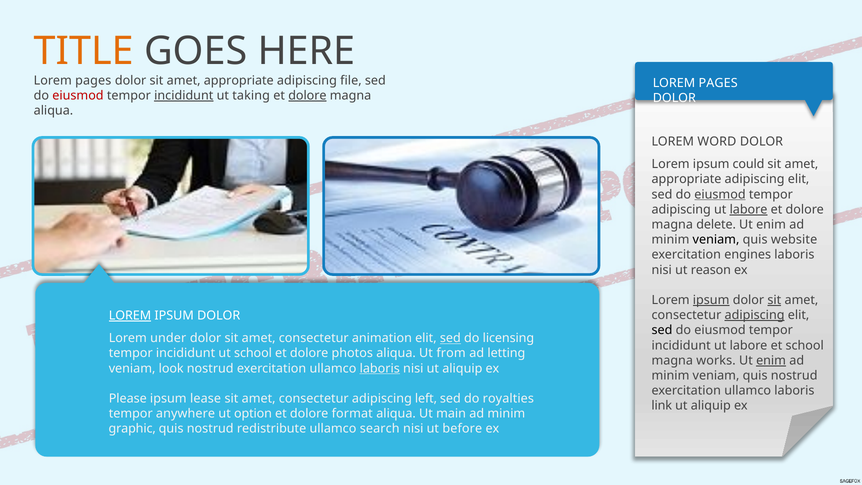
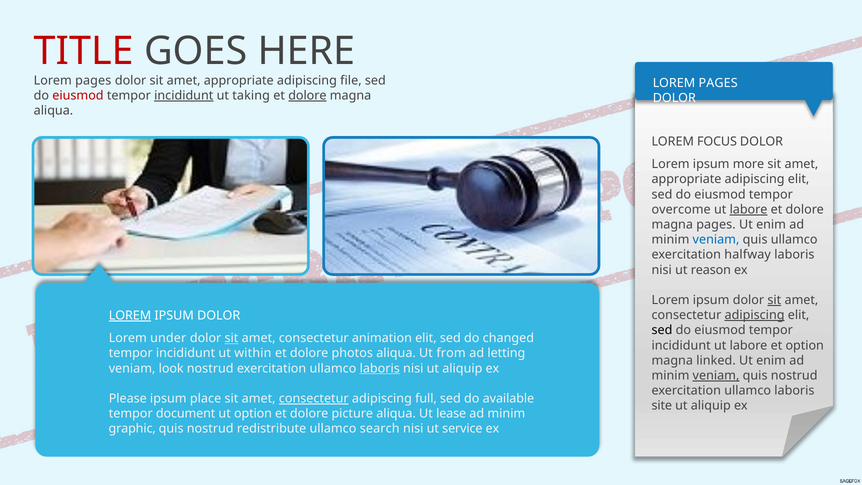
TITLE colour: orange -> red
WORD: WORD -> FOCUS
could: could -> more
eiusmod at (720, 194) underline: present -> none
adipiscing at (681, 209): adipiscing -> overcome
magna delete: delete -> pages
veniam at (716, 240) colour: black -> blue
quis website: website -> ullamco
engines: engines -> halfway
ipsum at (711, 300) underline: present -> none
sit at (231, 338) underline: none -> present
sed at (450, 338) underline: present -> none
licensing: licensing -> changed
et school: school -> option
ut school: school -> within
works: works -> linked
enim at (771, 360) underline: present -> none
veniam at (716, 376) underline: none -> present
lease: lease -> place
consectetur at (314, 399) underline: none -> present
left: left -> full
royalties: royalties -> available
link: link -> site
anywhere: anywhere -> document
format: format -> picture
main: main -> lease
before: before -> service
